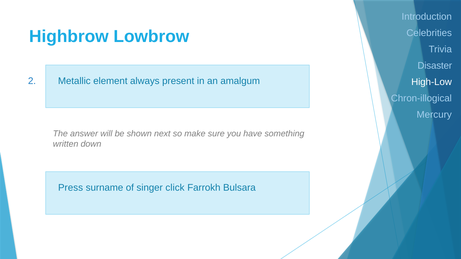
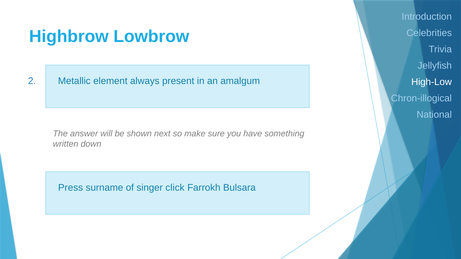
Disaster: Disaster -> Jellyfish
Mercury: Mercury -> National
